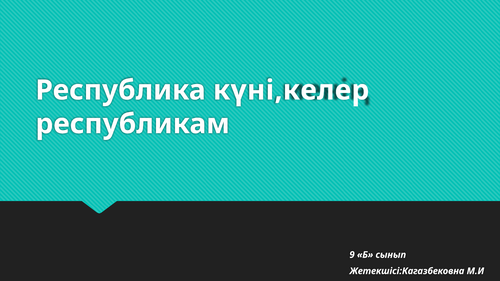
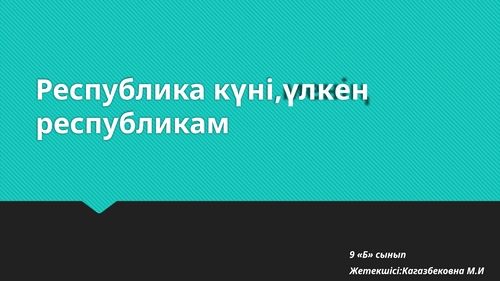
күні,келер: күні,келер -> күні,үлкен
